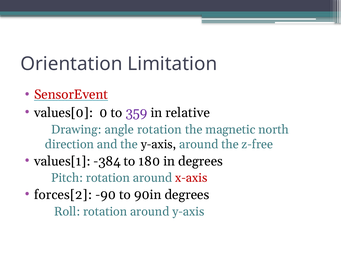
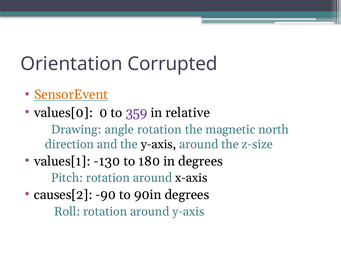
Limitation: Limitation -> Corrupted
SensorEvent colour: red -> orange
z-free: z-free -> z-size
-384: -384 -> -130
x-axis colour: red -> black
forces[2: forces[2 -> causes[2
